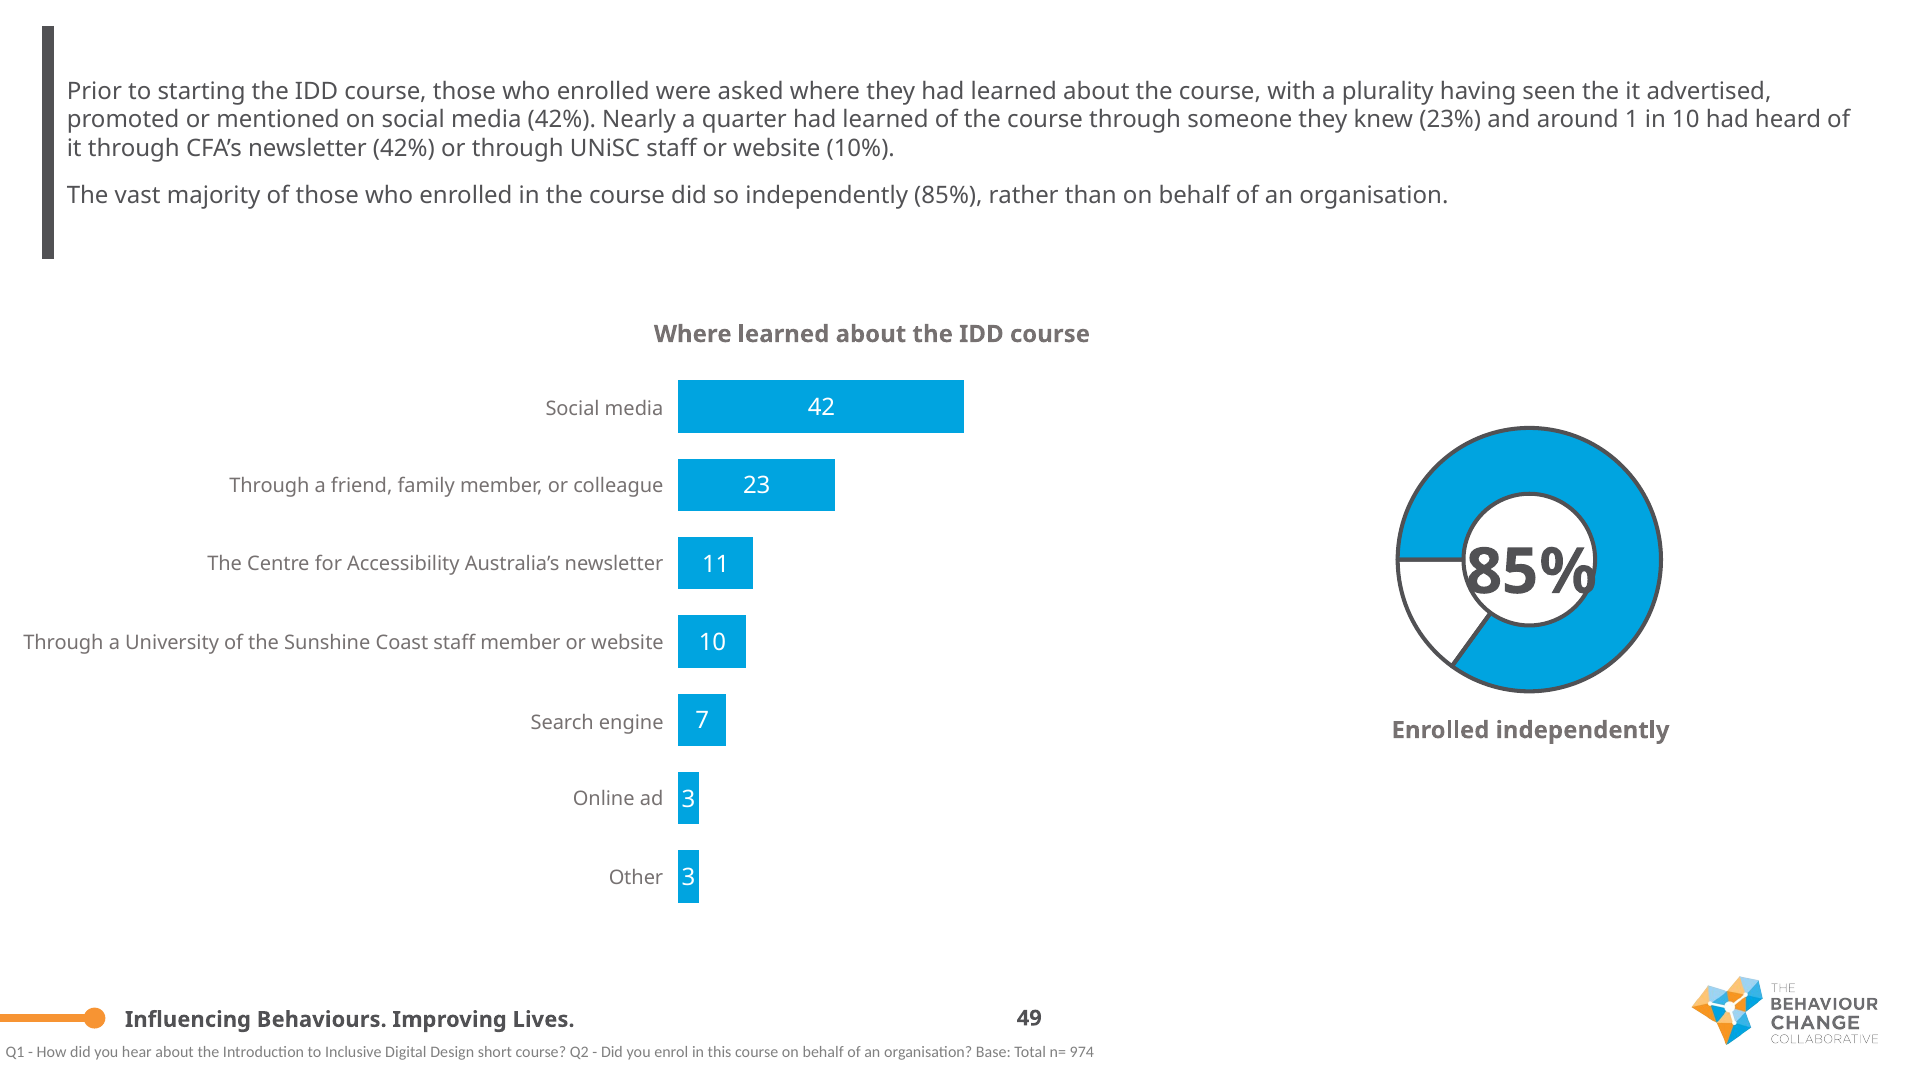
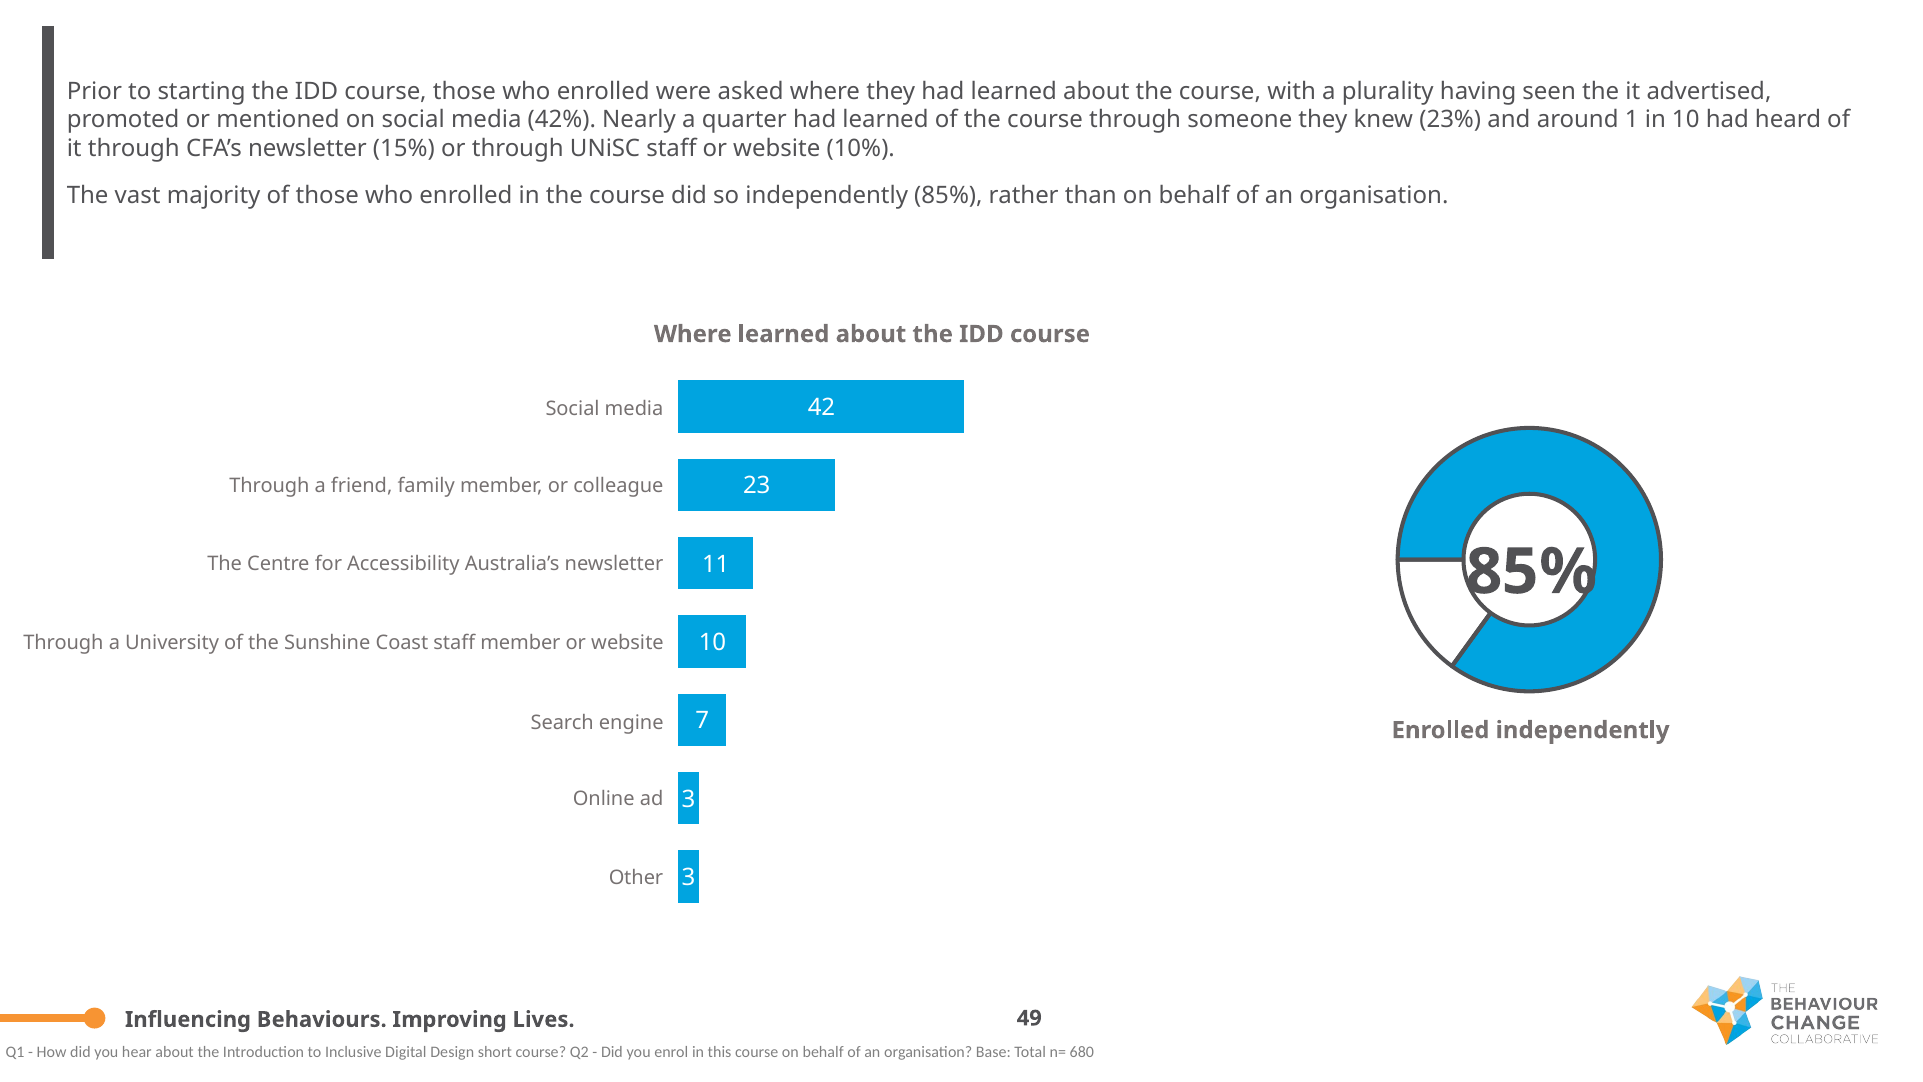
newsletter 42%: 42% -> 15%
974: 974 -> 680
